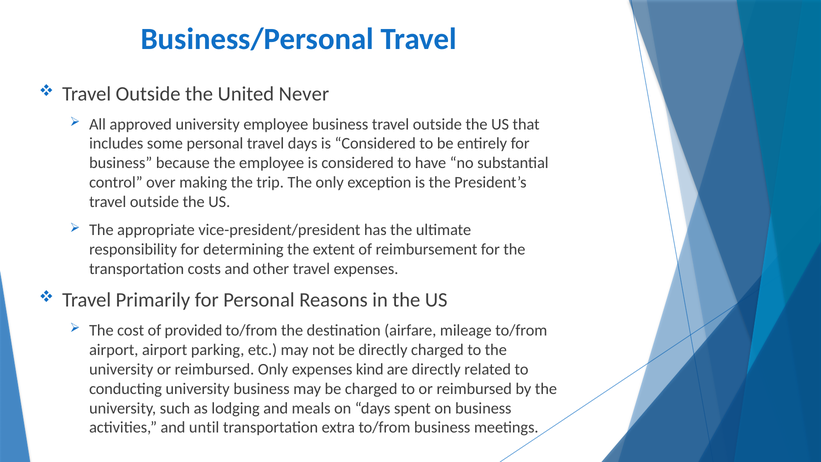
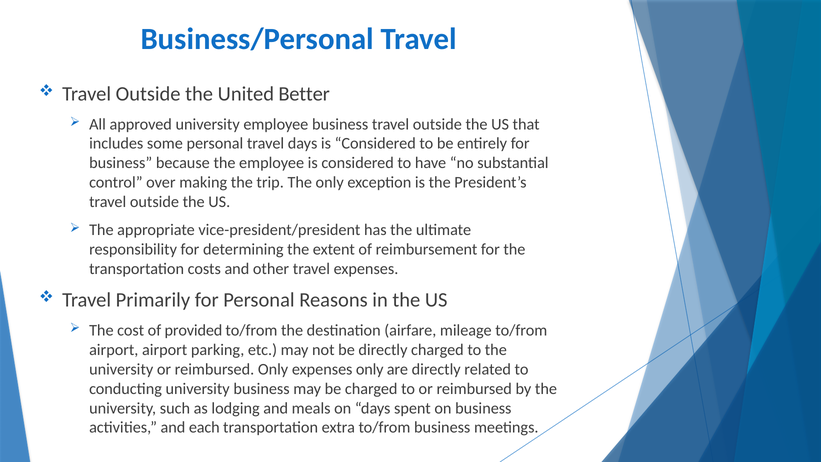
Never: Never -> Better
expenses kind: kind -> only
until: until -> each
